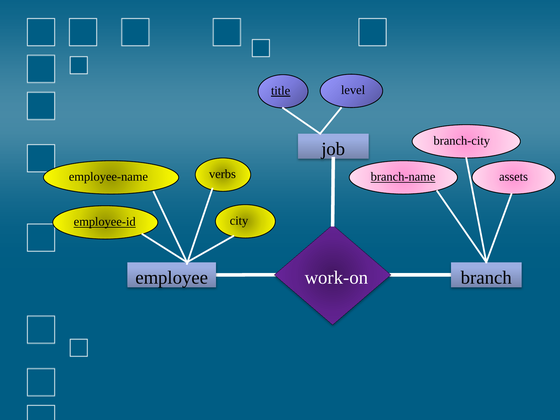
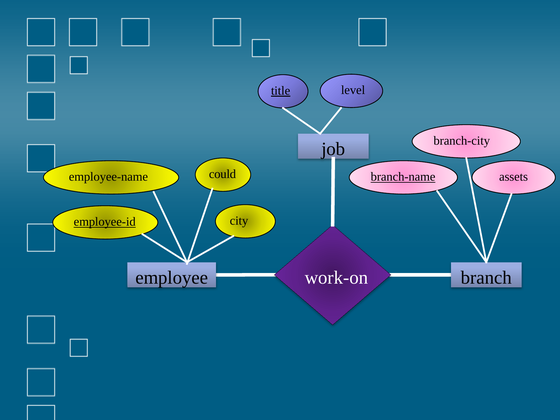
verbs: verbs -> could
